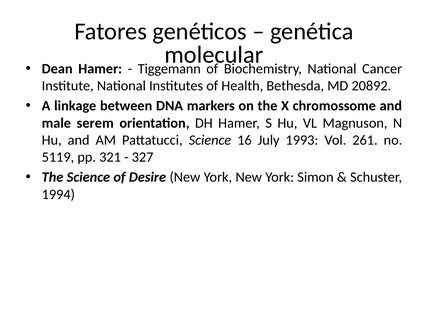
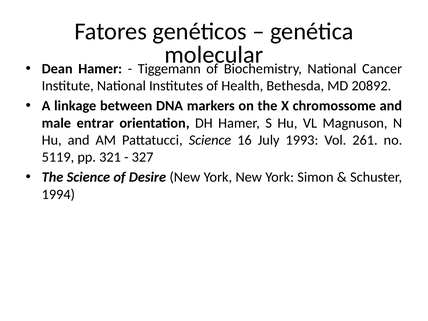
serem: serem -> entrar
